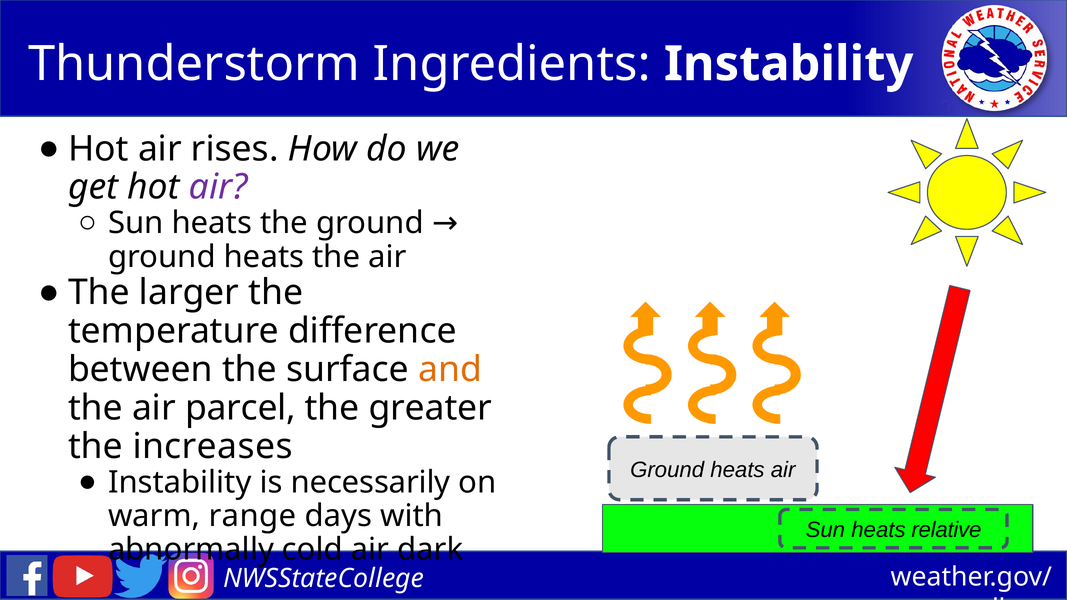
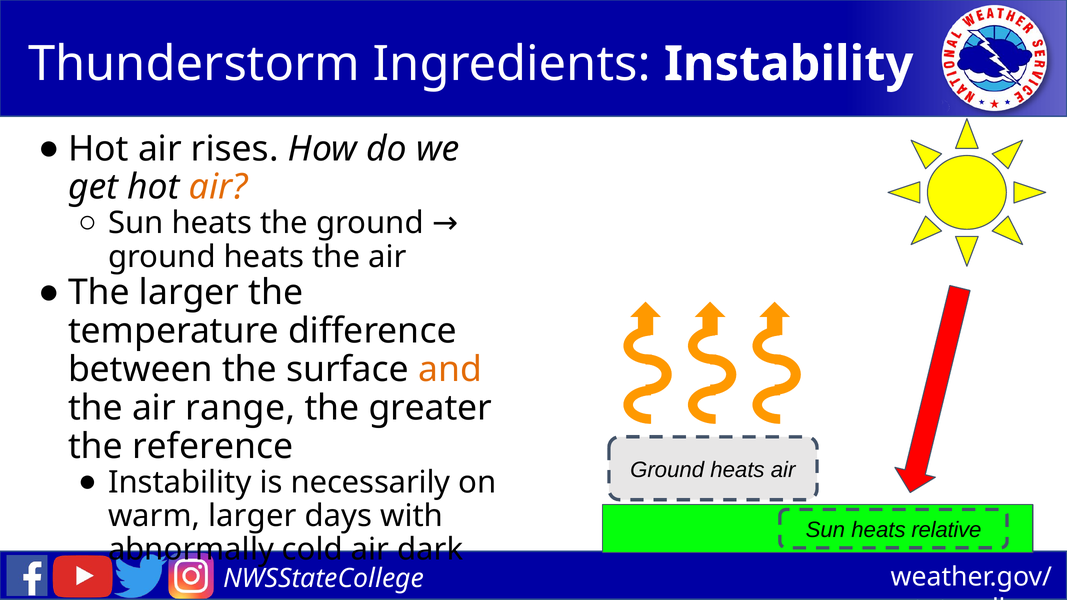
air at (218, 187) colour: purple -> orange
parcel: parcel -> range
increases: increases -> reference
warm range: range -> larger
